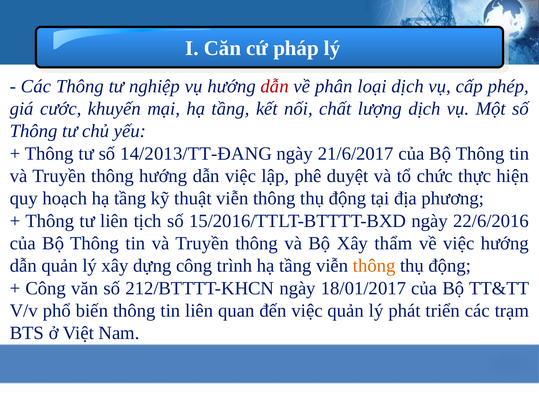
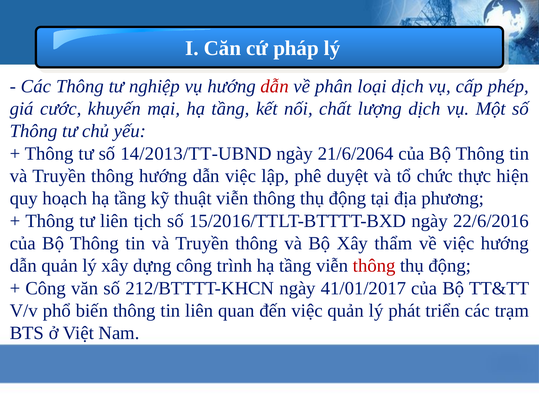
14/2013/TT-ĐANG: 14/2013/TT-ĐANG -> 14/2013/TT-UBND
21/6/2017: 21/6/2017 -> 21/6/2064
thông at (374, 266) colour: orange -> red
18/01/2017: 18/01/2017 -> 41/01/2017
